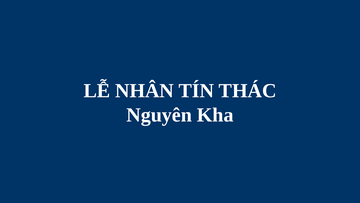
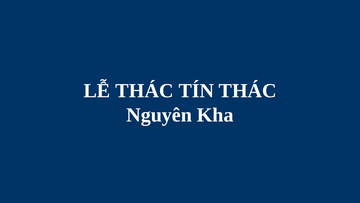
LỄ NHÂN: NHÂN -> THÁC
